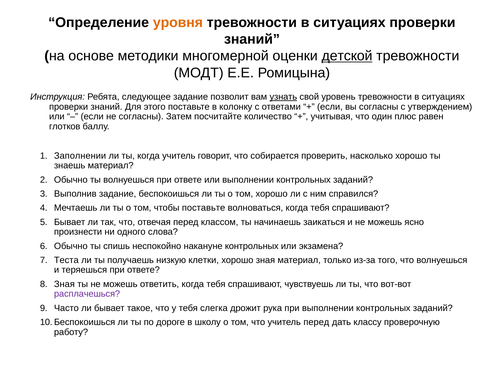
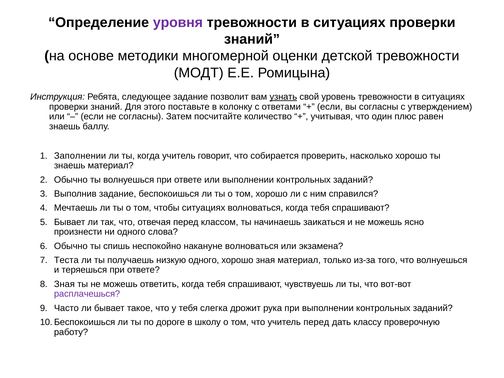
уровня colour: orange -> purple
детской underline: present -> none
глотков at (65, 126): глотков -> знаешь
чтобы поставьте: поставьте -> ситуациях
накануне контрольных: контрольных -> волноваться
низкую клетки: клетки -> одного
